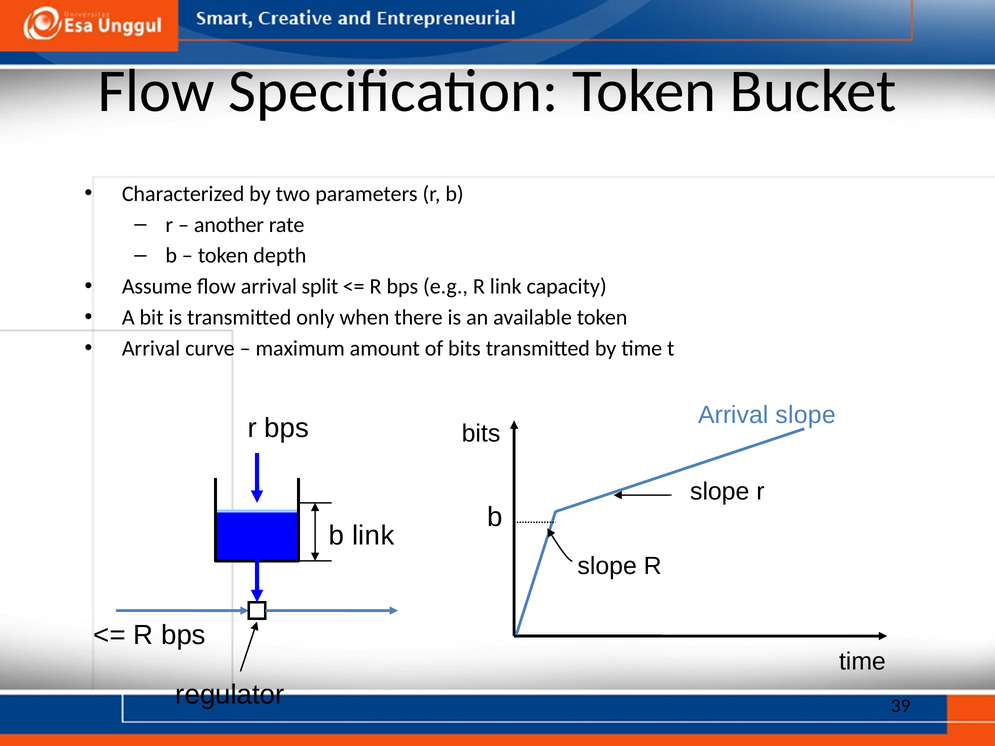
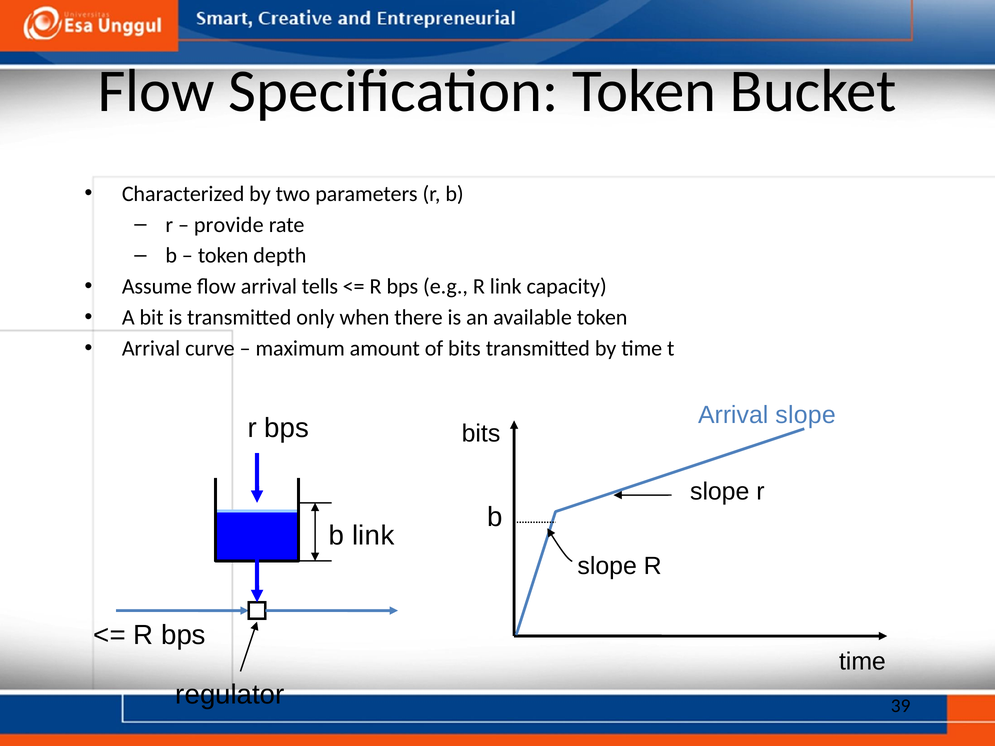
another: another -> provide
split: split -> tells
